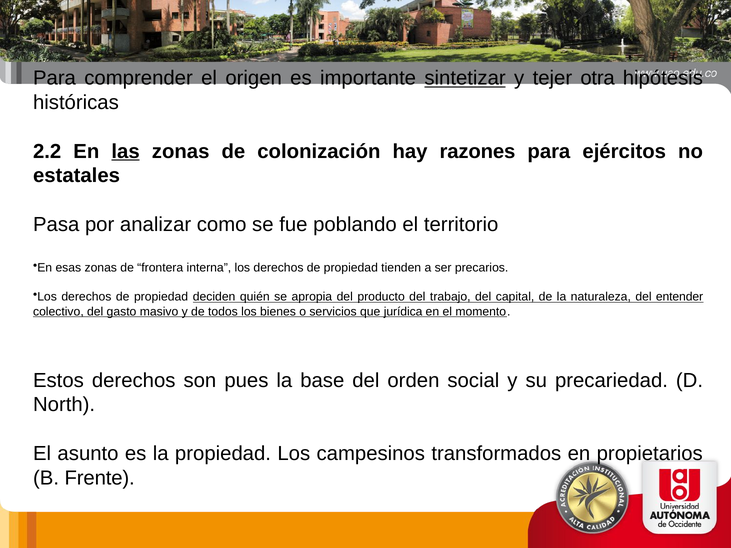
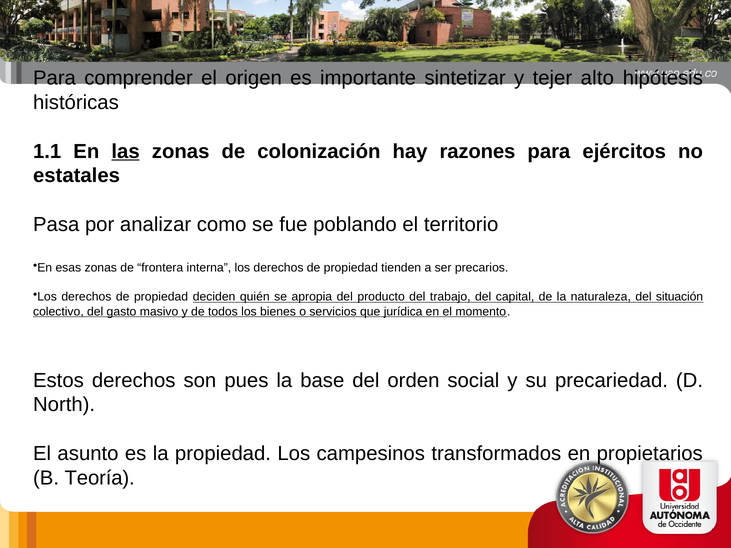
sintetizar underline: present -> none
otra: otra -> alto
2.2: 2.2 -> 1.1
entender: entender -> situación
Frente: Frente -> Teoría
